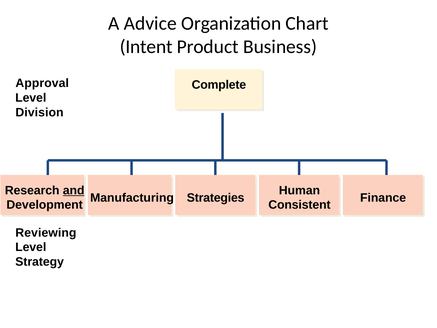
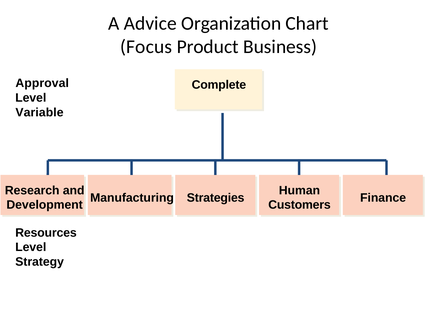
Intent: Intent -> Focus
Division: Division -> Variable
and underline: present -> none
Consistent: Consistent -> Customers
Reviewing: Reviewing -> Resources
